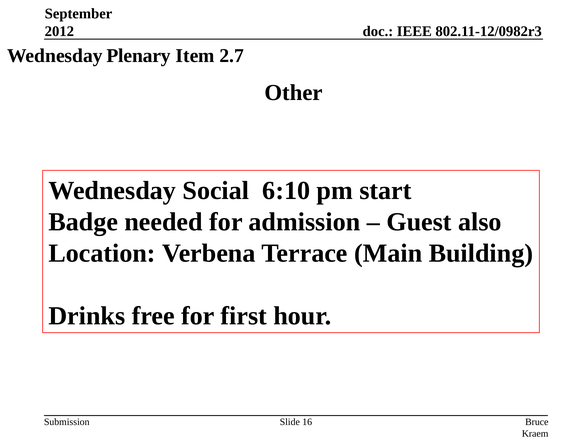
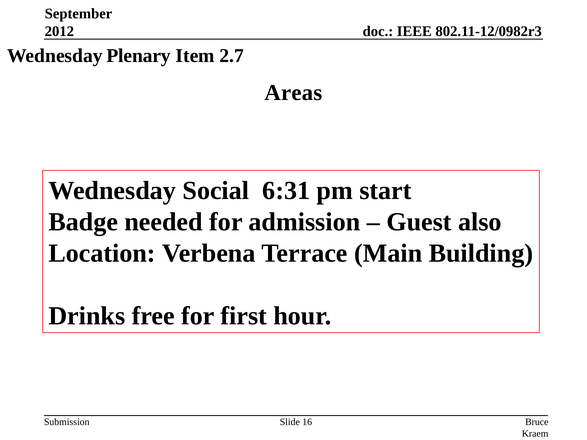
Other: Other -> Areas
6:10: 6:10 -> 6:31
